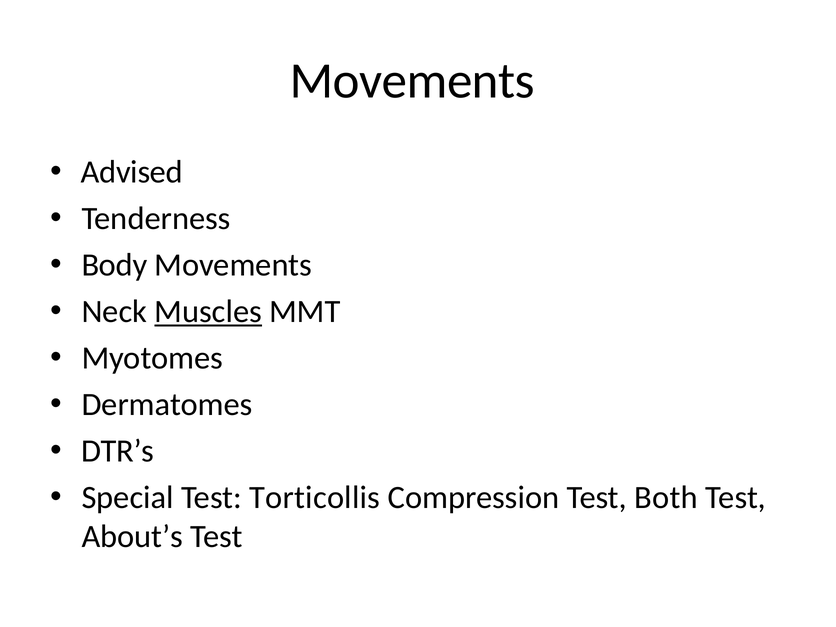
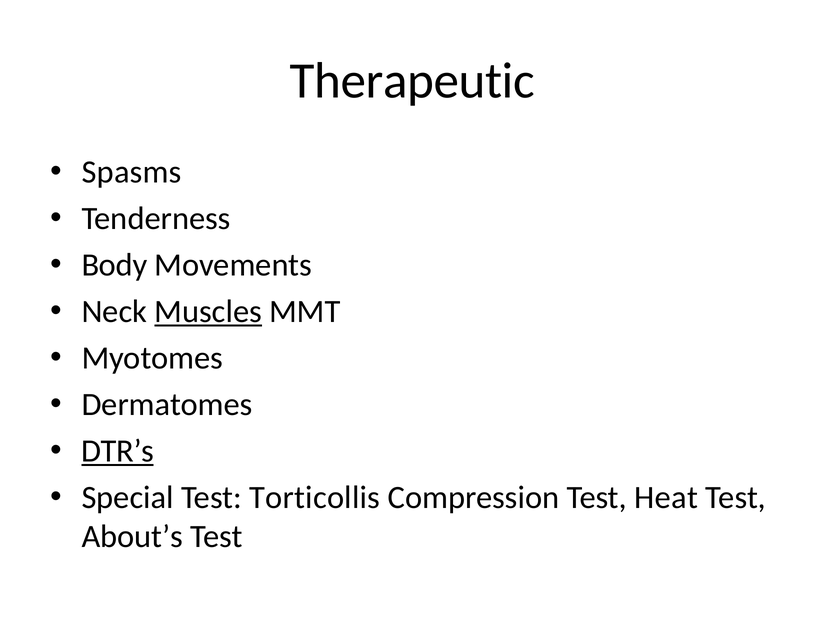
Movements at (412, 81): Movements -> Therapeutic
Advised: Advised -> Spasms
DTR’s underline: none -> present
Both: Both -> Heat
